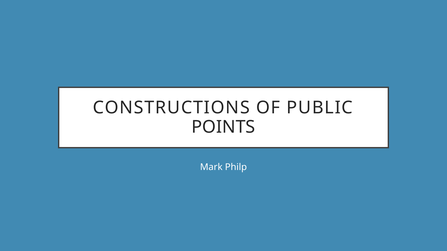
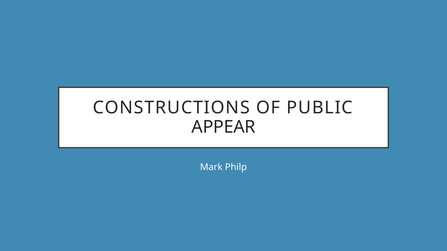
POINTS: POINTS -> APPEAR
